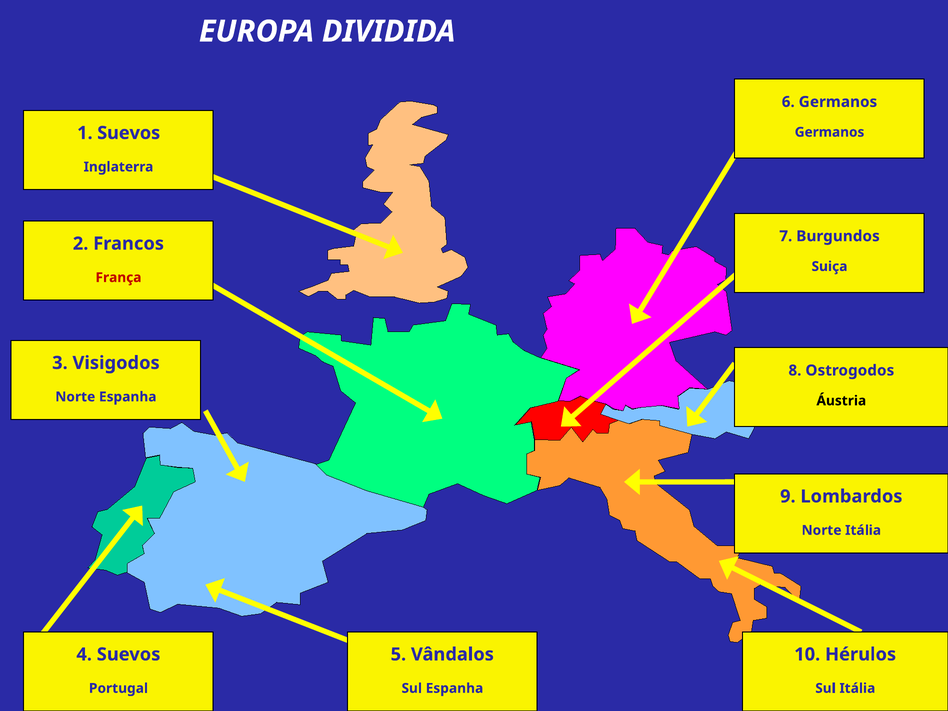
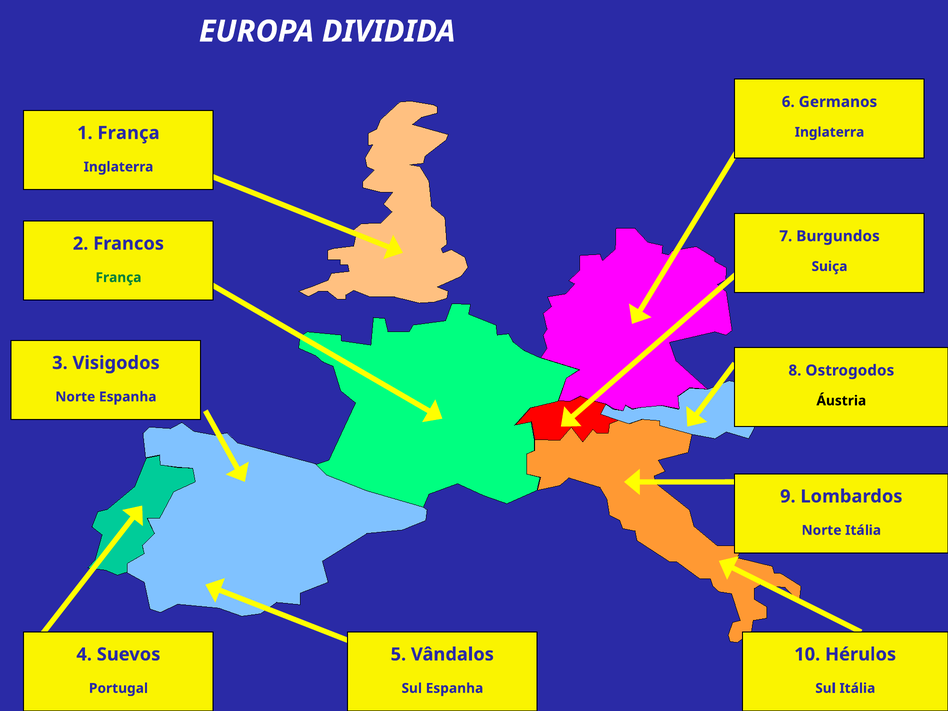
Germanos at (830, 132): Germanos -> Inglaterra
1 Suevos: Suevos -> França
França at (118, 278) colour: red -> green
